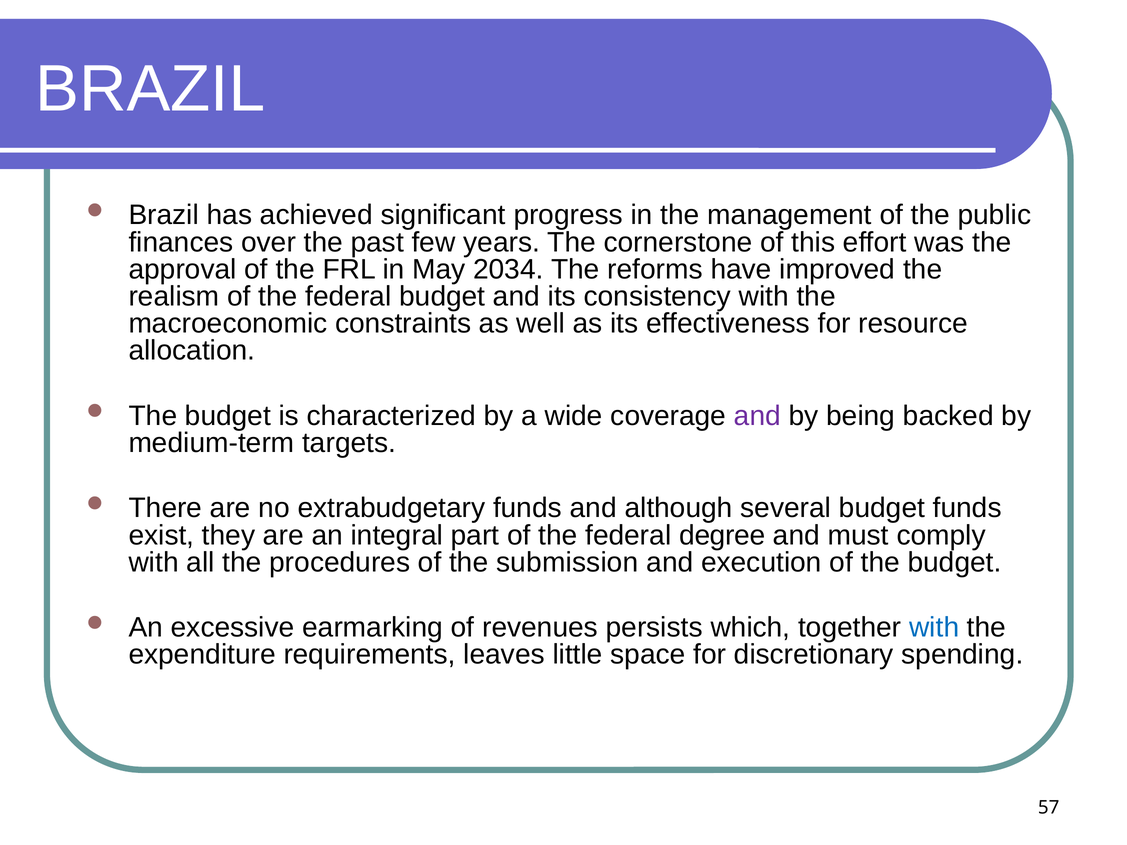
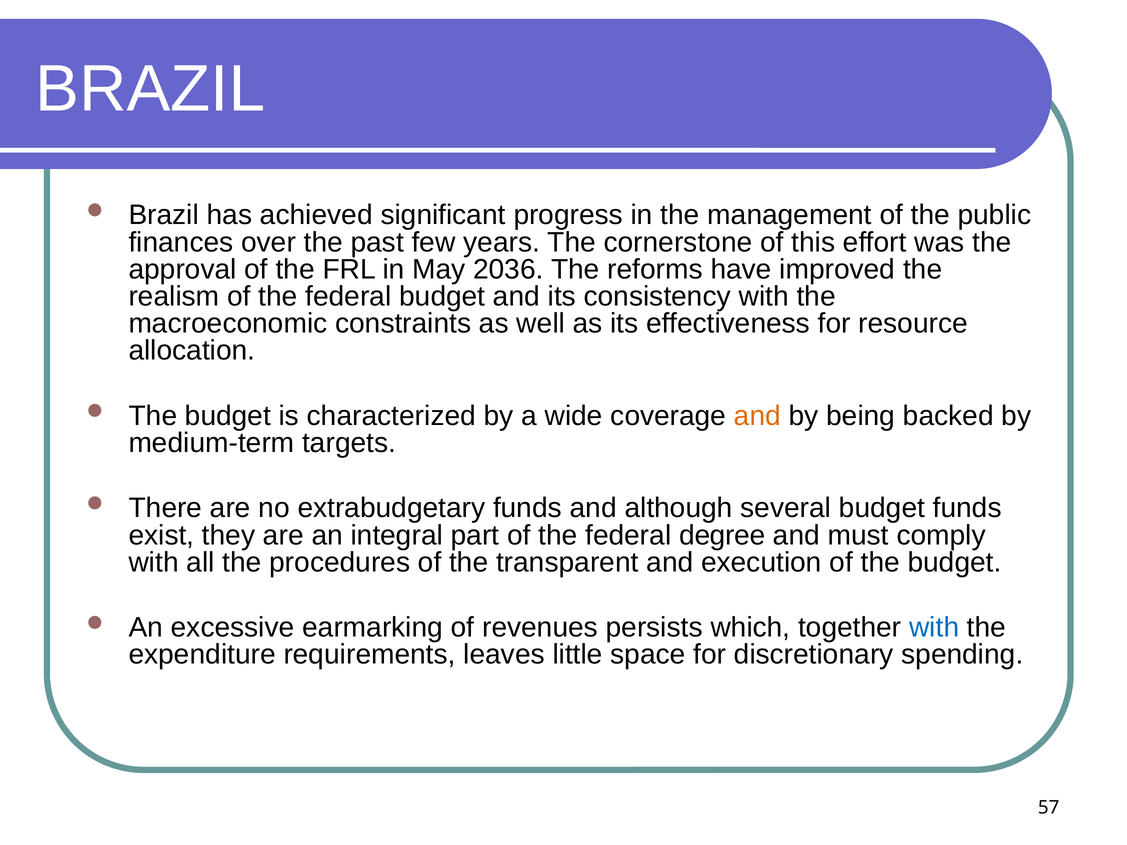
2034: 2034 -> 2036
and at (757, 416) colour: purple -> orange
submission: submission -> transparent
